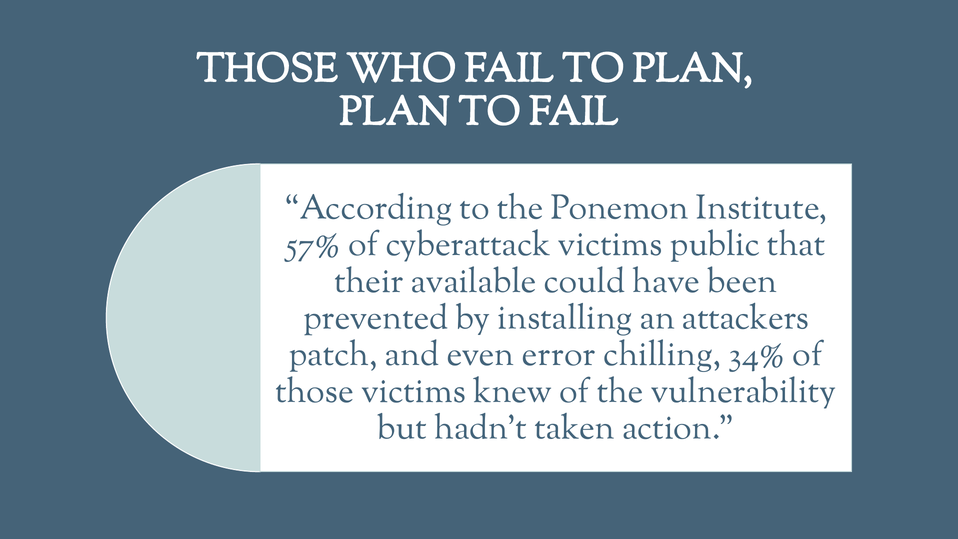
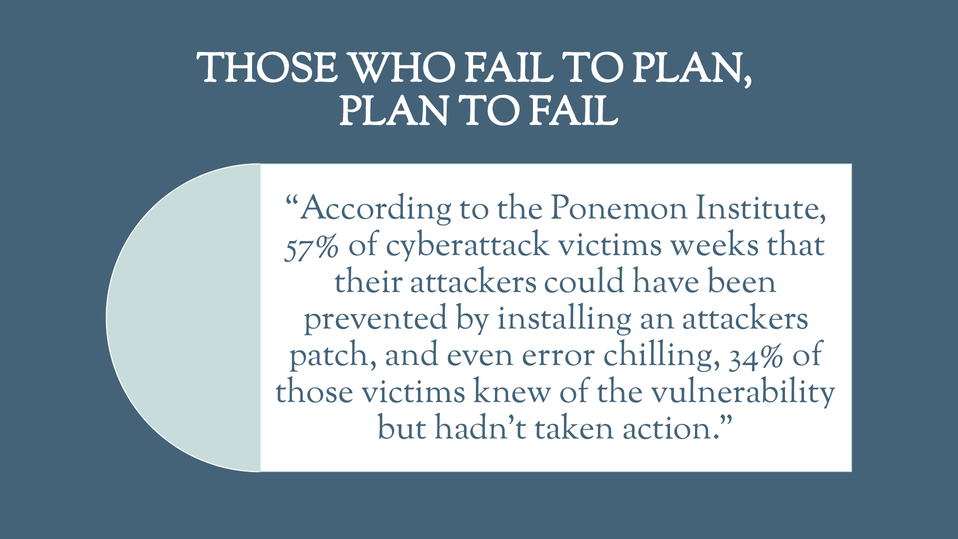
public: public -> weeks
their available: available -> attackers
